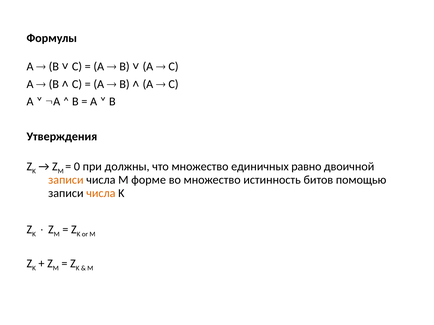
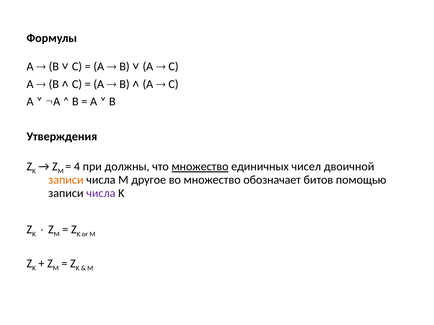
0: 0 -> 4
множество at (200, 167) underline: none -> present
равно: равно -> чисел
форме: форме -> другое
истинность: истинность -> обозначает
числа at (101, 193) colour: orange -> purple
